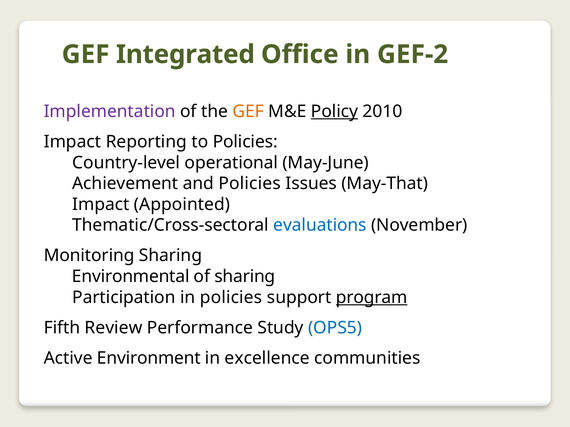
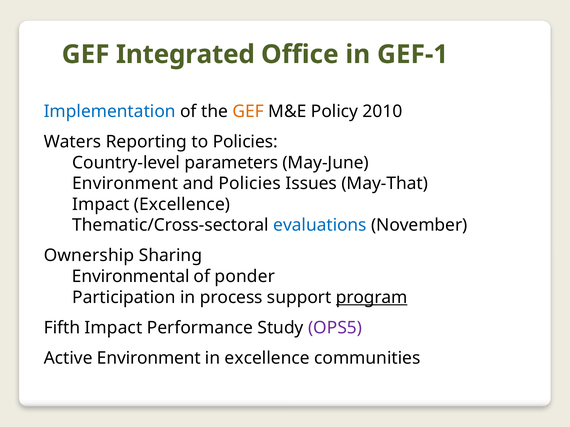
GEF-2: GEF-2 -> GEF-1
Implementation colour: purple -> blue
Policy underline: present -> none
Impact at (72, 142): Impact -> Waters
operational: operational -> parameters
Achievement at (125, 184): Achievement -> Environment
Impact Appointed: Appointed -> Excellence
Monitoring: Monitoring -> Ownership
of sharing: sharing -> ponder
in policies: policies -> process
Fifth Review: Review -> Impact
OPS5 colour: blue -> purple
